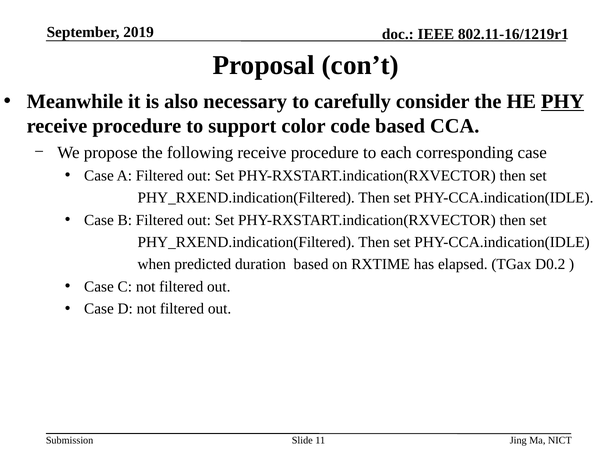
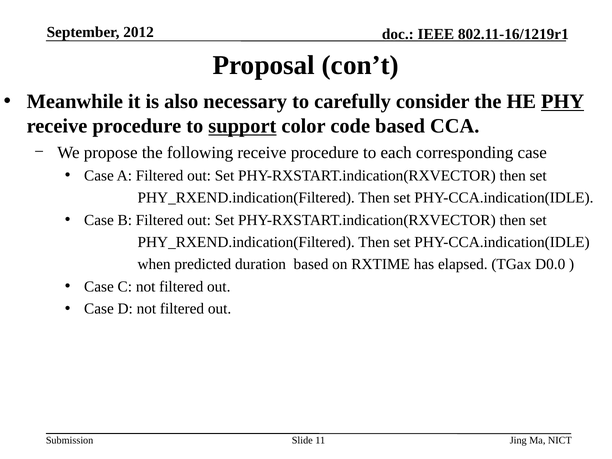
2019: 2019 -> 2012
support underline: none -> present
D0.2: D0.2 -> D0.0
